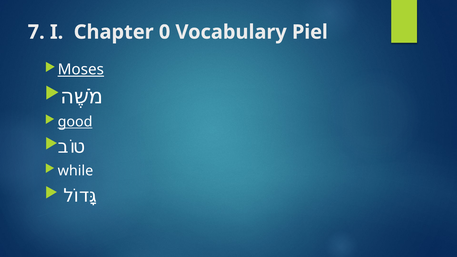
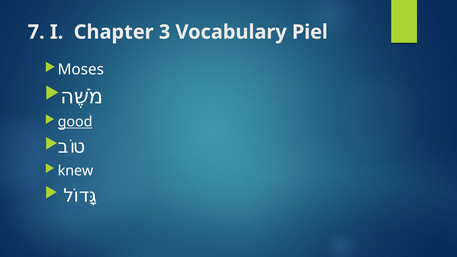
0: 0 -> 3
Moses underline: present -> none
while: while -> knew
